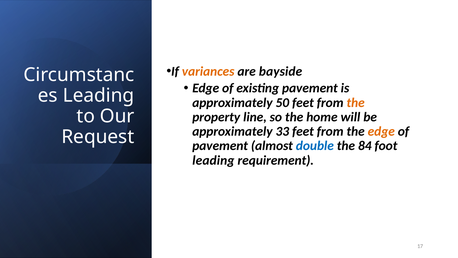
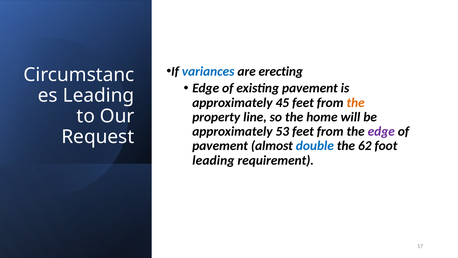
variances colour: orange -> blue
bayside: bayside -> erecting
50: 50 -> 45
33: 33 -> 53
edge at (381, 131) colour: orange -> purple
84: 84 -> 62
